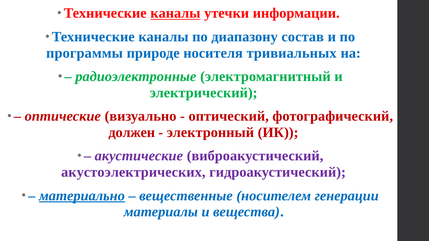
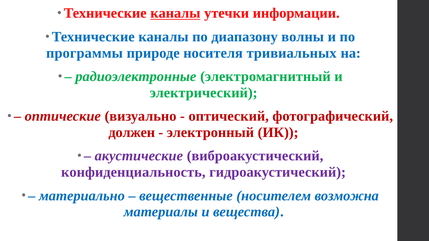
состав: состав -> волны
акустоэлектрических: акустоэлектрических -> конфиденциальность
материально underline: present -> none
генерации: генерации -> возможна
